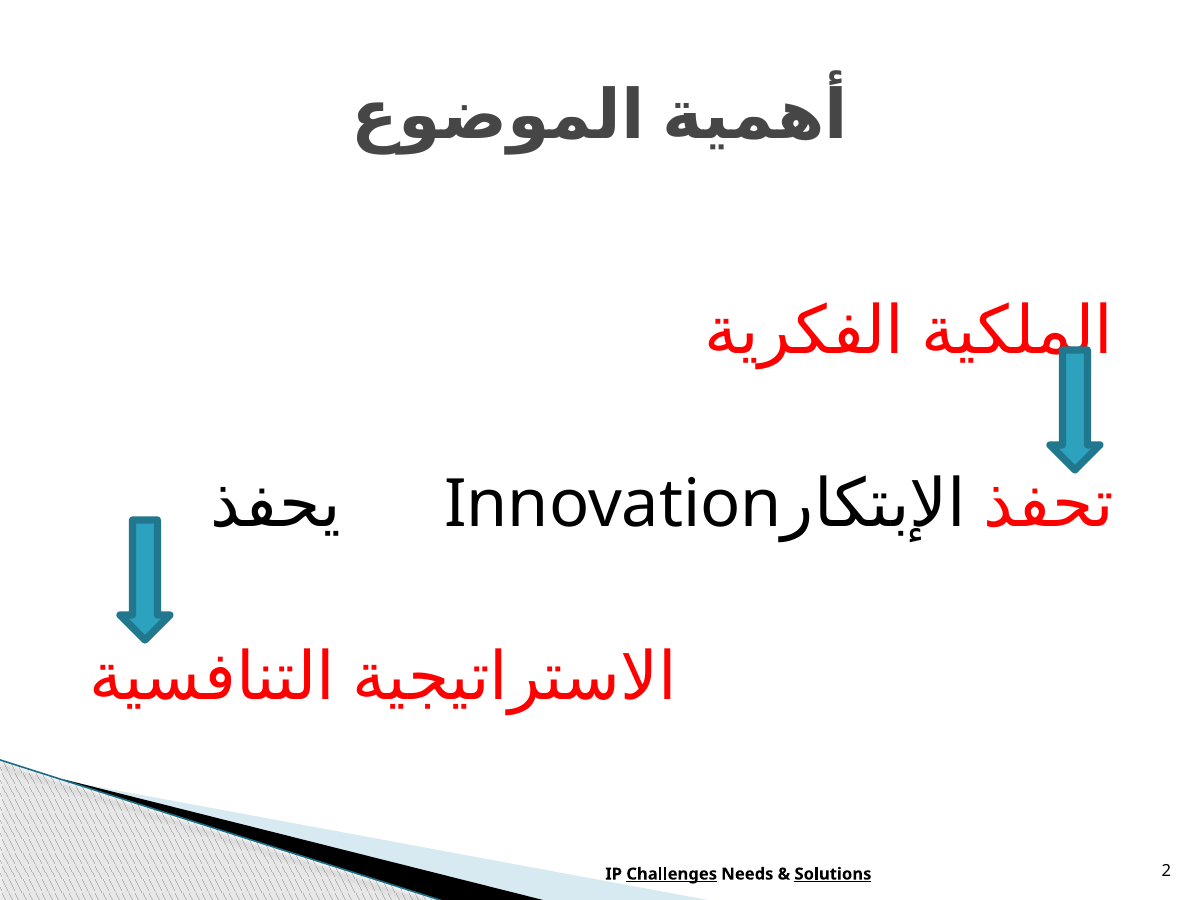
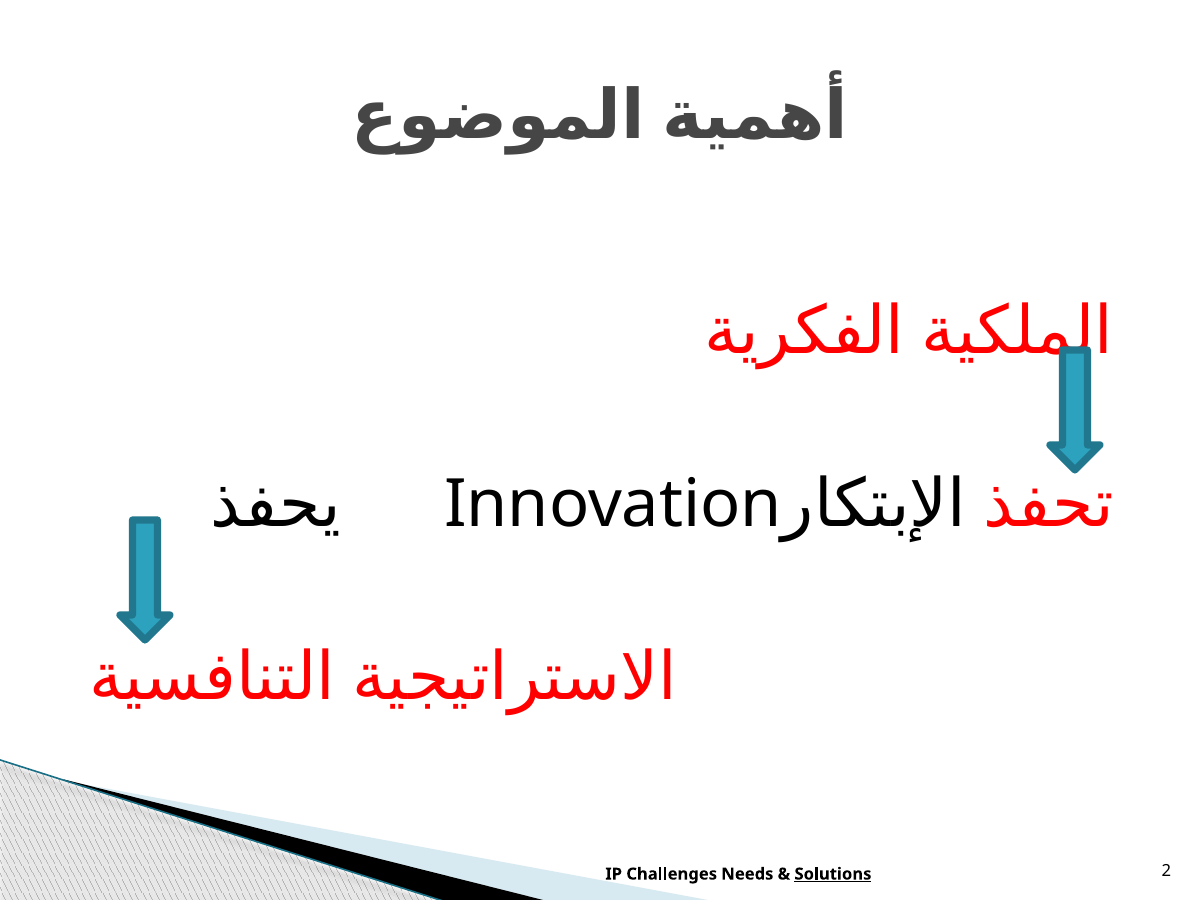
Challenges underline: present -> none
